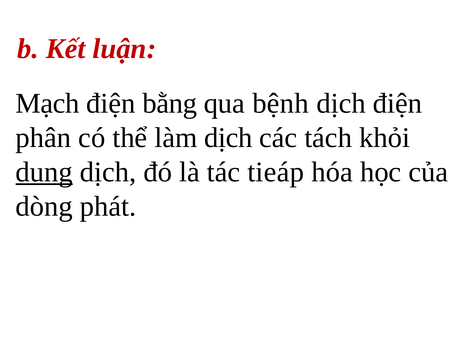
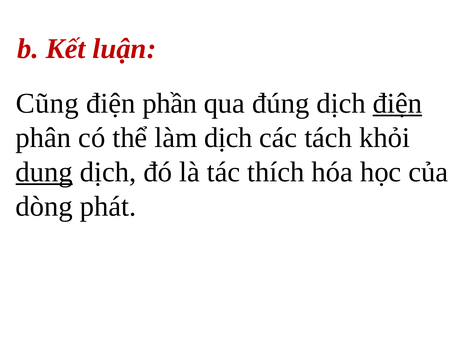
Mạch: Mạch -> Cũng
bằng: bằng -> phần
bệnh: bệnh -> đúng
điện at (397, 103) underline: none -> present
tieáp: tieáp -> thích
